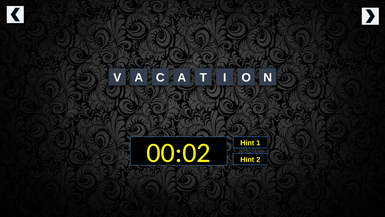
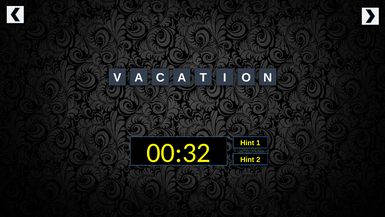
00:02: 00:02 -> 00:32
